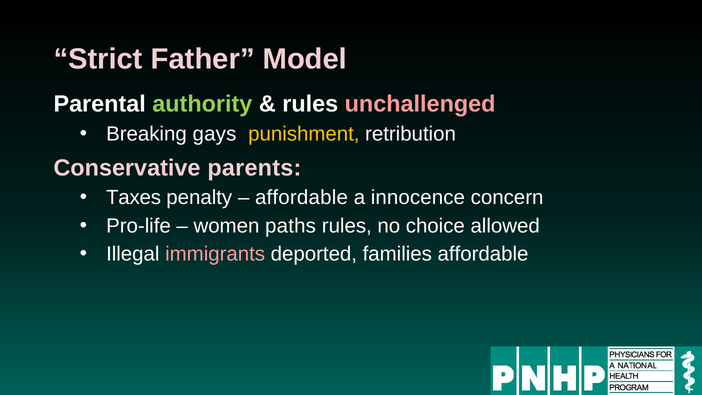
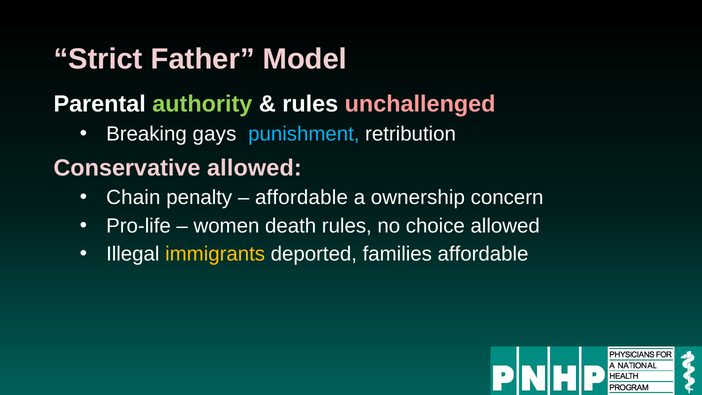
punishment colour: yellow -> light blue
Conservative parents: parents -> allowed
Taxes: Taxes -> Chain
innocence: innocence -> ownership
paths: paths -> death
immigrants colour: pink -> yellow
